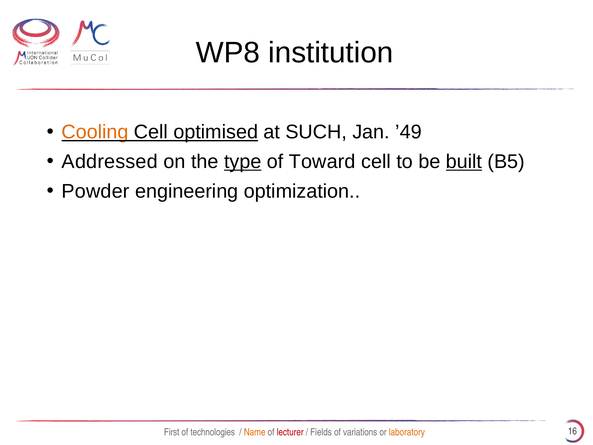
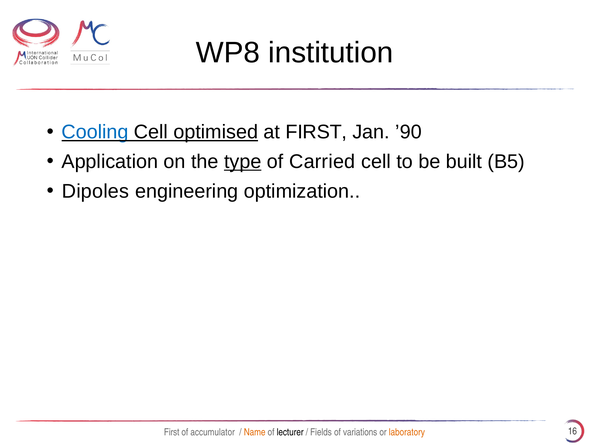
Cooling colour: orange -> blue
at SUCH: SUCH -> FIRST
’49: ’49 -> ’90
Addressed: Addressed -> Application
Toward: Toward -> Carried
built underline: present -> none
Powder: Powder -> Dipoles
technologies: technologies -> accumulator
lecturer colour: red -> black
